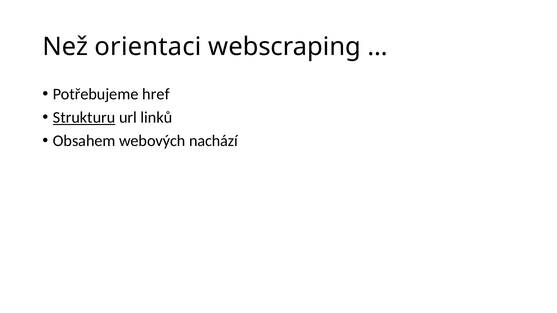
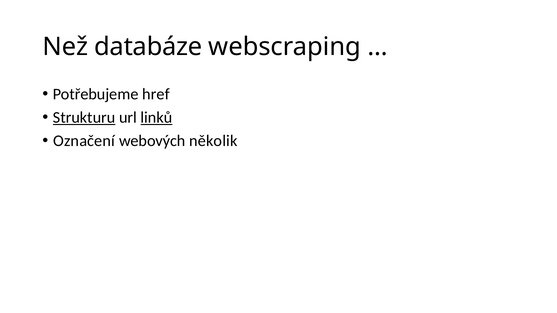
orientaci: orientaci -> databáze
linků underline: none -> present
Obsahem: Obsahem -> Označení
nachází: nachází -> několik
